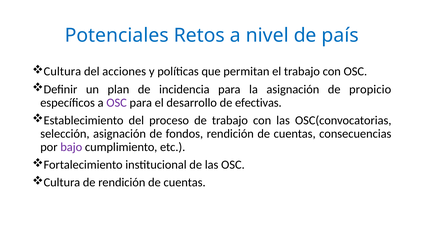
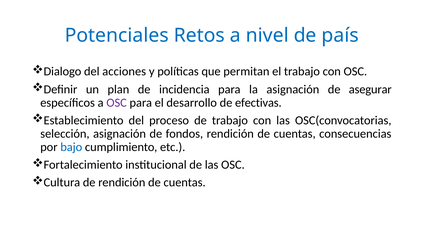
Cultura at (62, 72): Cultura -> Dialogo
propicio: propicio -> asegurar
bajo colour: purple -> blue
